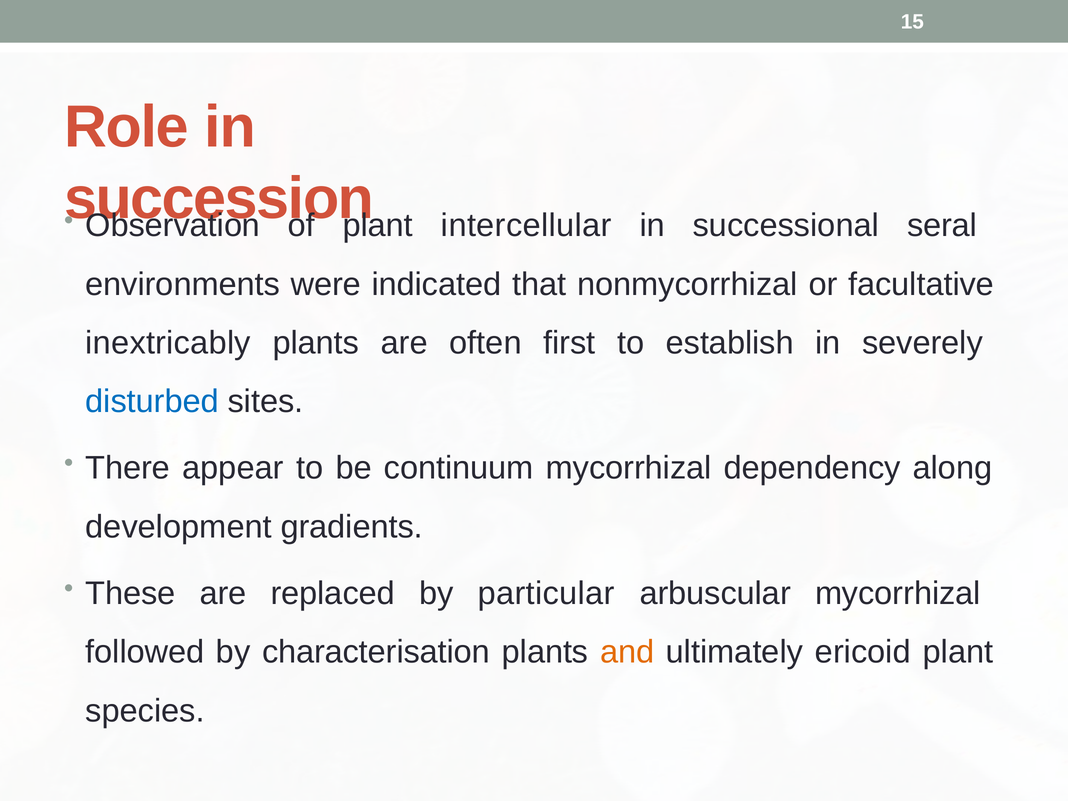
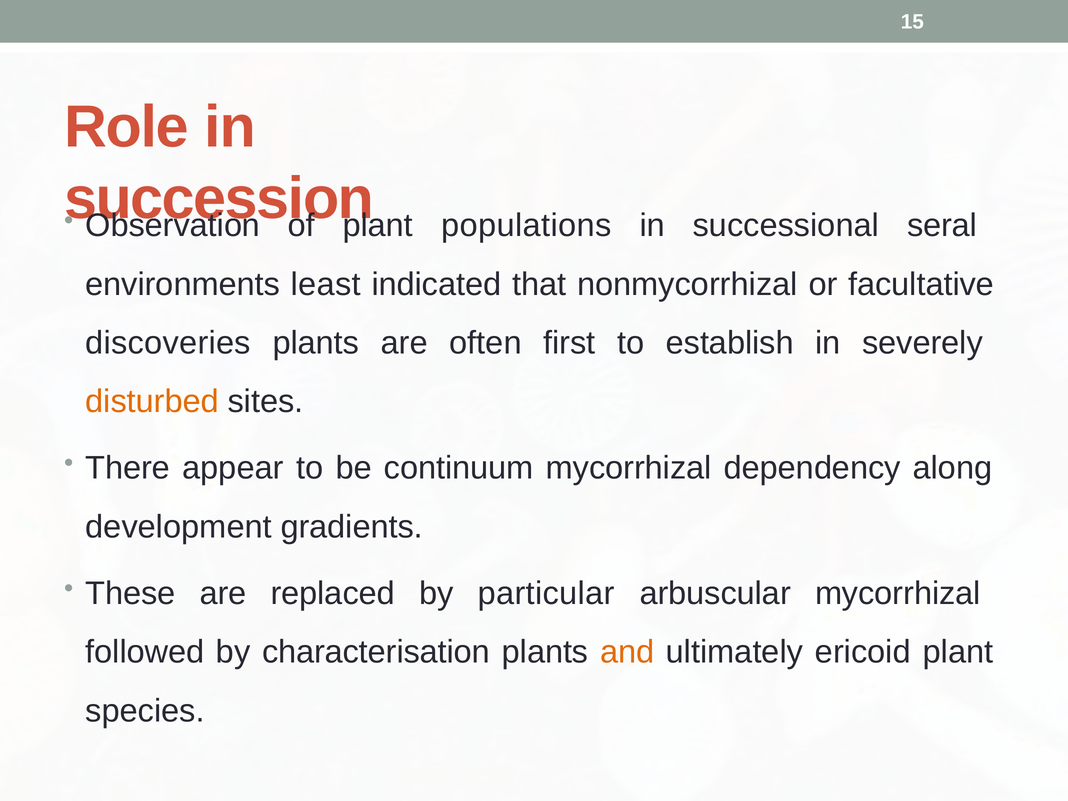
intercellular: intercellular -> populations
were: were -> least
inextricably: inextricably -> discoveries
disturbed colour: blue -> orange
